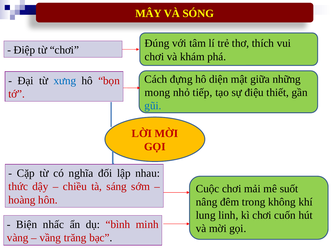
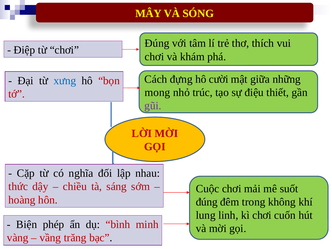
diện: diện -> cười
tiếp: tiếp -> trúc
gũi colour: blue -> purple
nâng at (207, 202): nâng -> đúng
nhấc: nhấc -> phép
